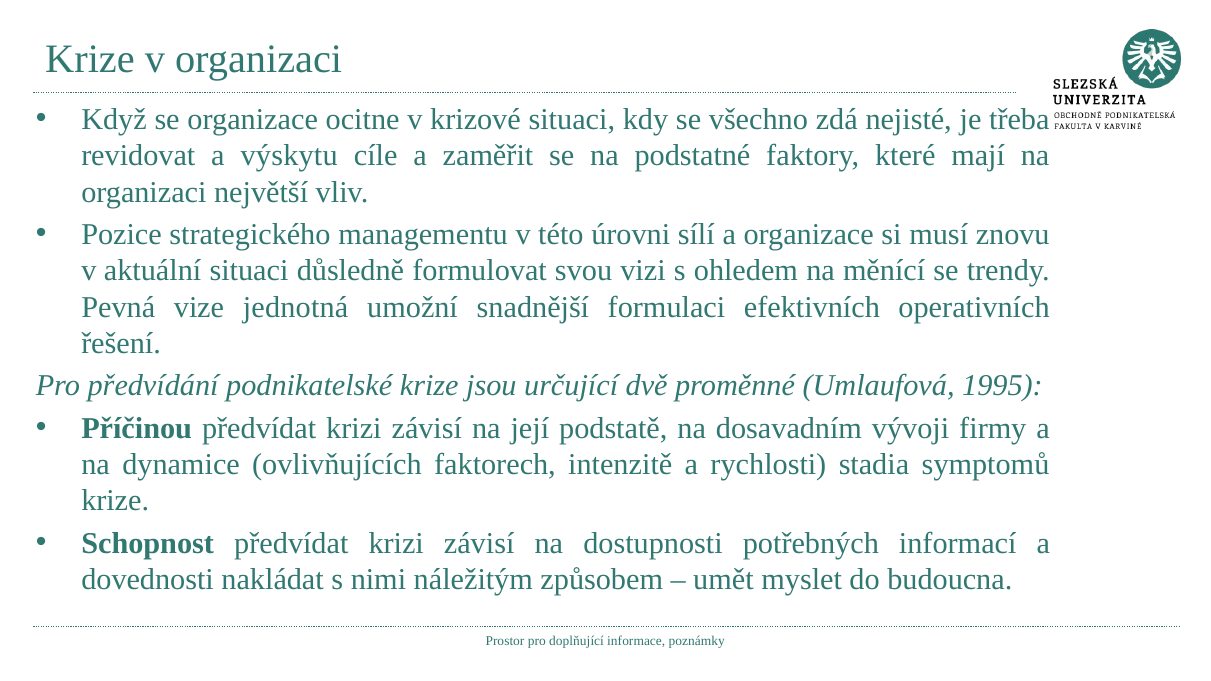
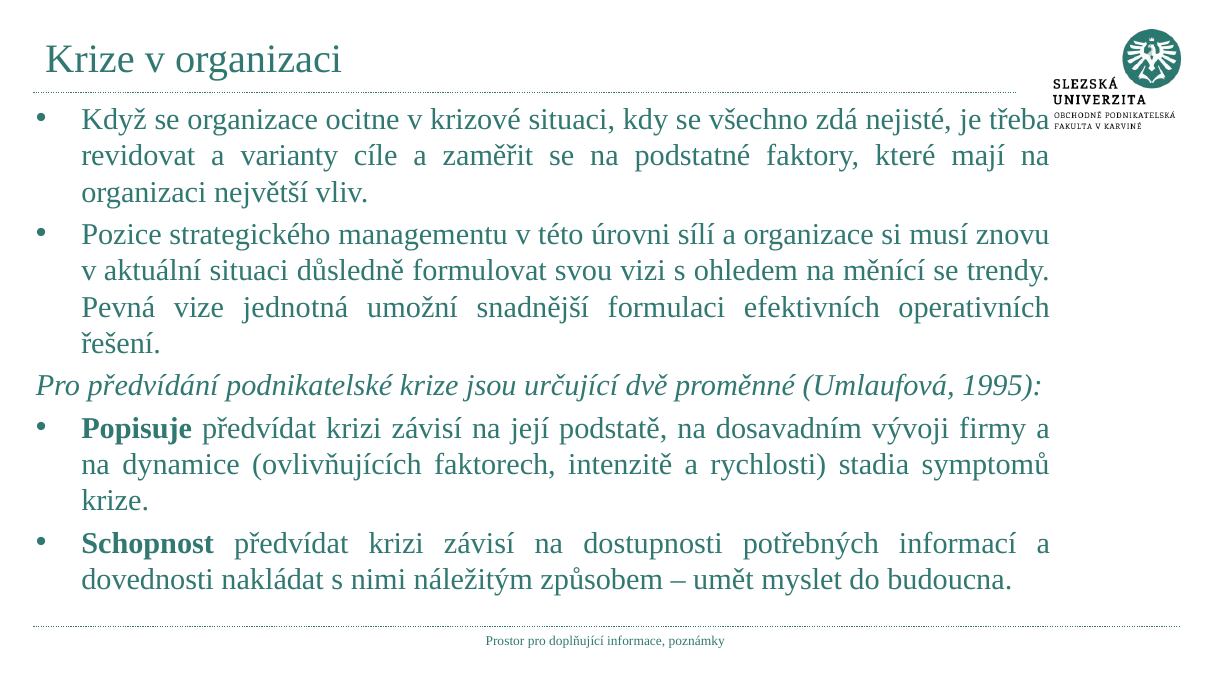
výskytu: výskytu -> varianty
Příčinou: Příčinou -> Popisuje
